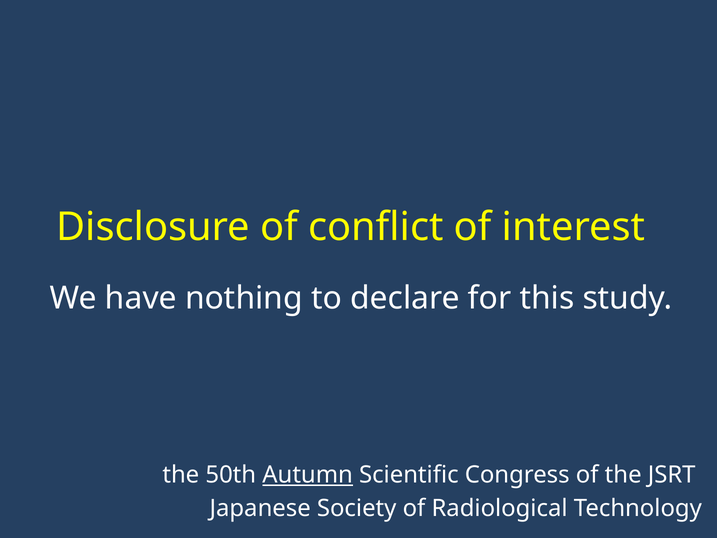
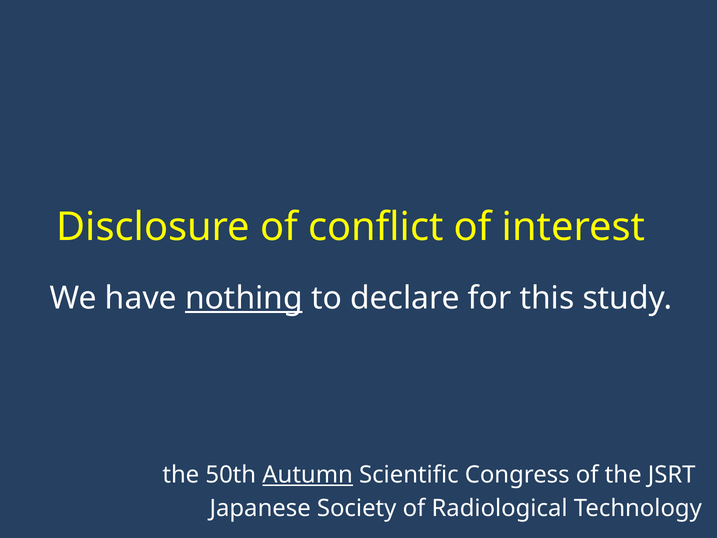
nothing underline: none -> present
